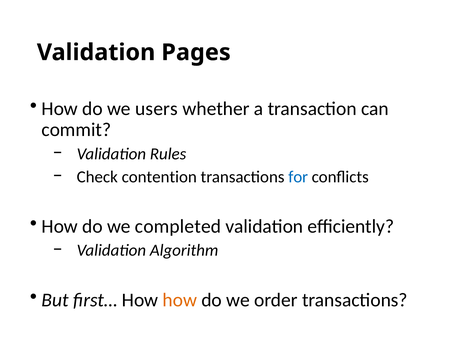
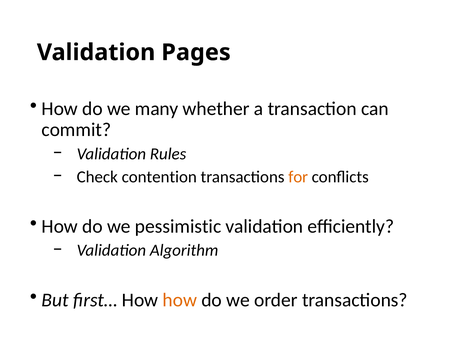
users: users -> many
for colour: blue -> orange
completed: completed -> pessimistic
